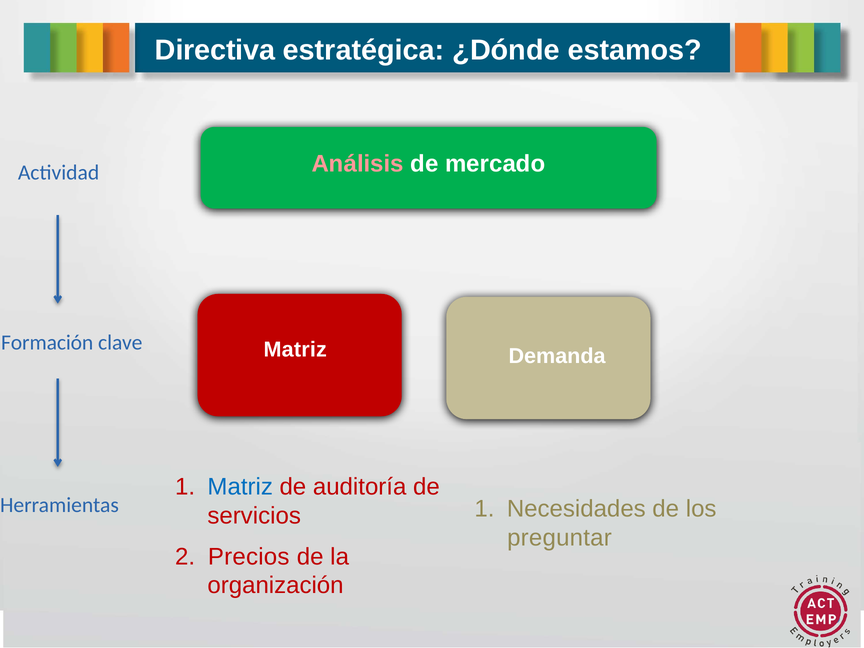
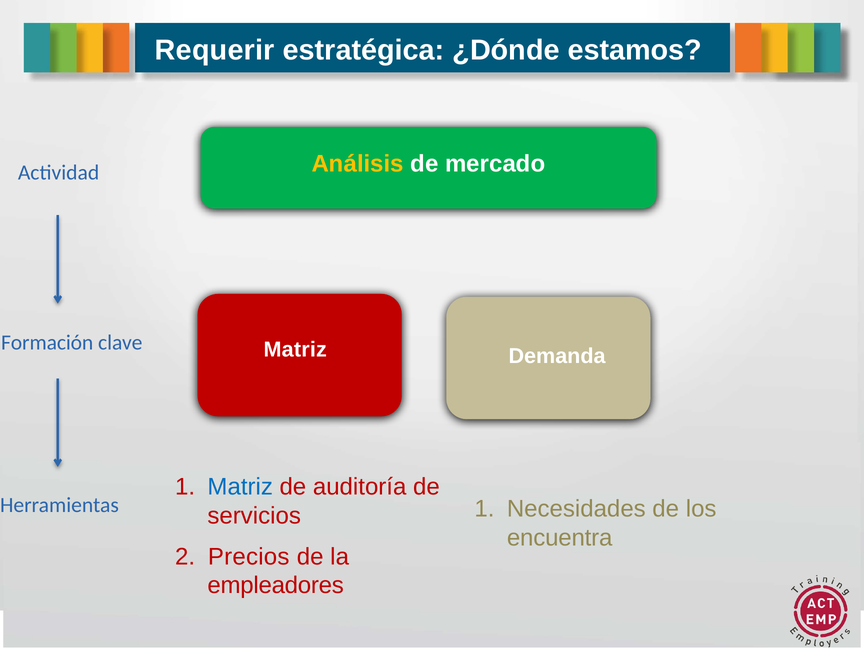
Directiva: Directiva -> Requerir
Análisis colour: pink -> yellow
preguntar: preguntar -> encuentra
organización: organización -> empleadores
